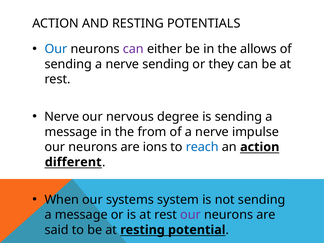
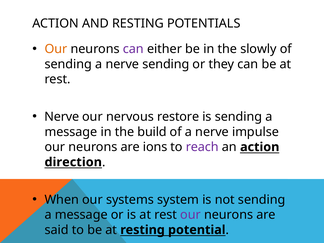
Our at (56, 49) colour: blue -> orange
allows: allows -> slowly
degree: degree -> restore
from: from -> build
reach colour: blue -> purple
different: different -> direction
